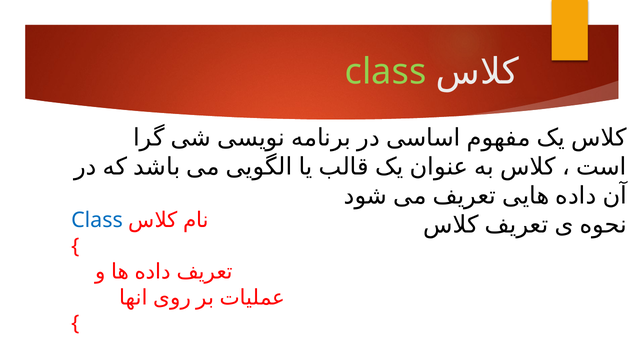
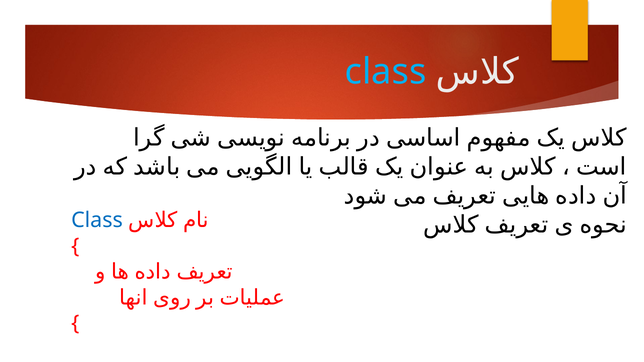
class at (386, 72) colour: light green -> light blue
